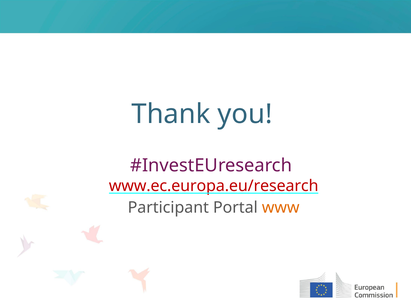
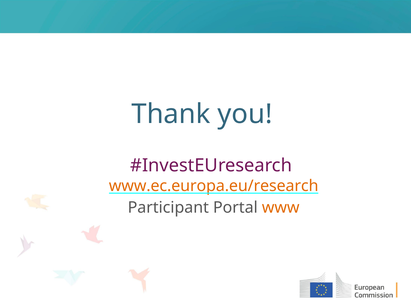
www.ec.europa.eu/research colour: red -> orange
